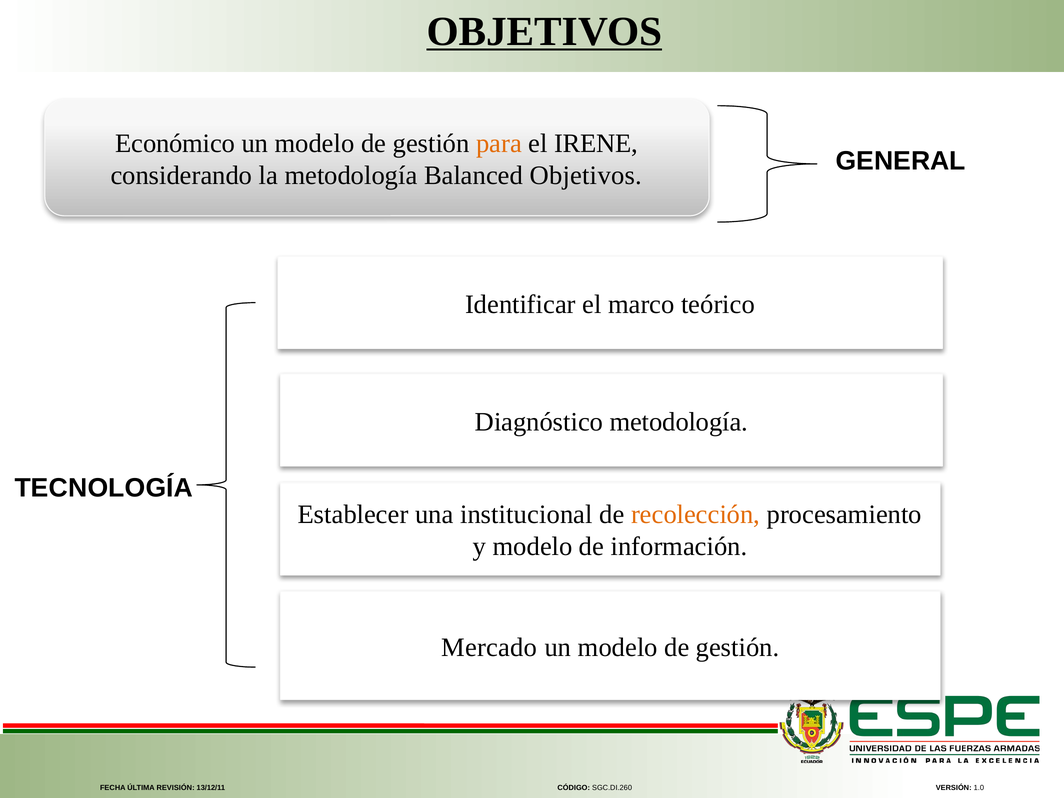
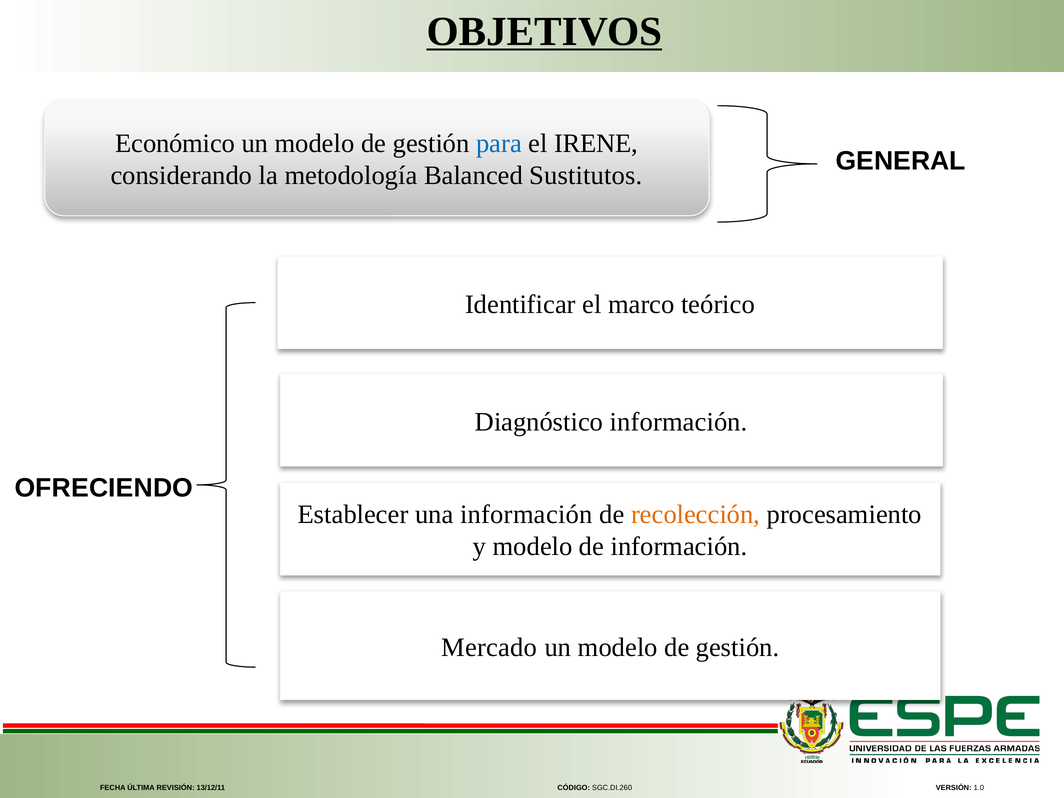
para colour: orange -> blue
Balanced Objetivos: Objetivos -> Sustitutos
Diagnóstico metodología: metodología -> información
TECNOLOGÍA: TECNOLOGÍA -> OFRECIENDO
una institucional: institucional -> información
